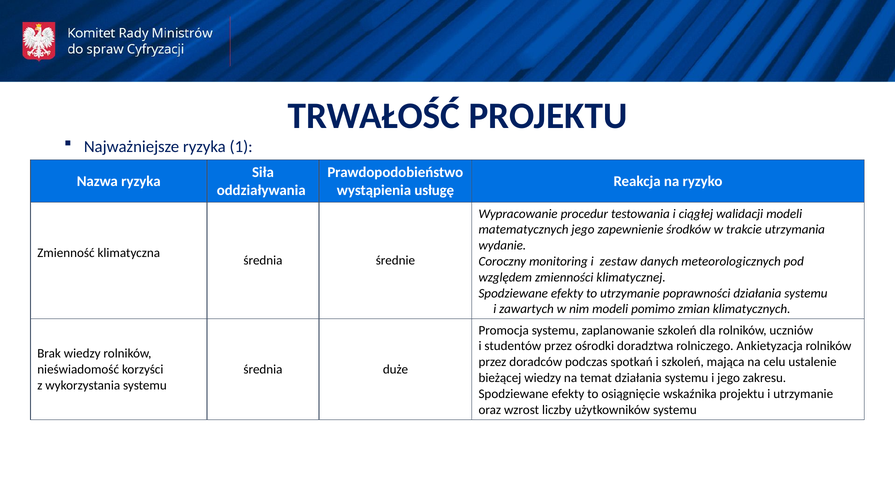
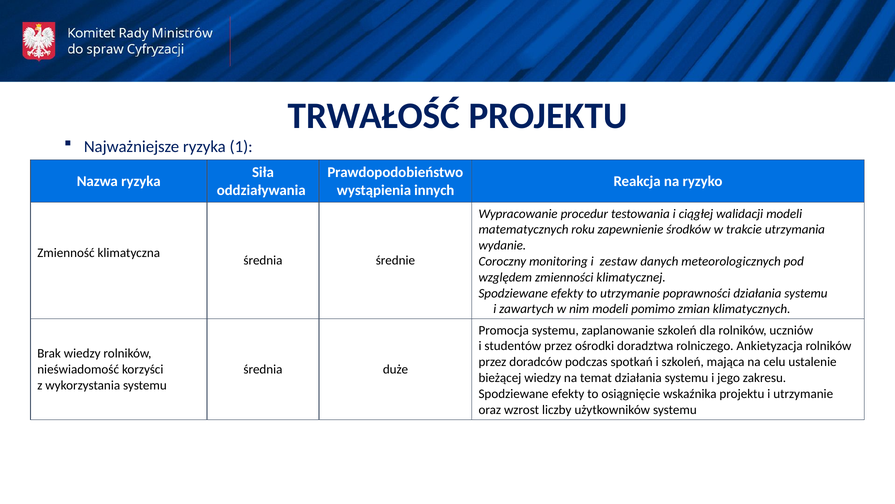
usługę: usługę -> innych
matematycznych jego: jego -> roku
